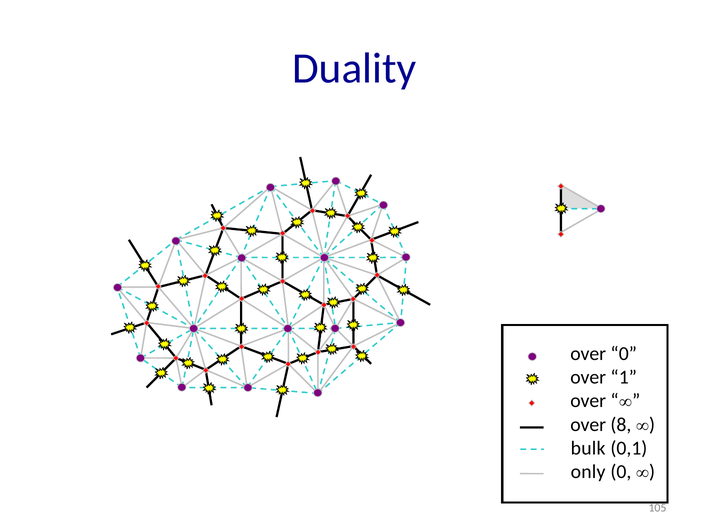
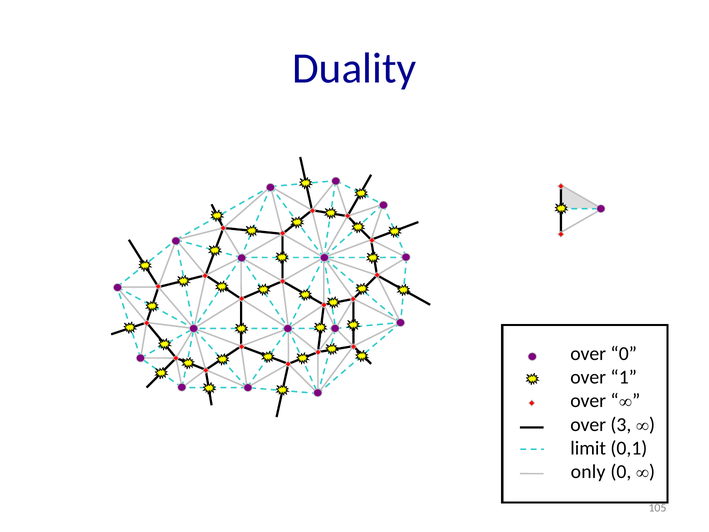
8: 8 -> 3
bulk: bulk -> limit
